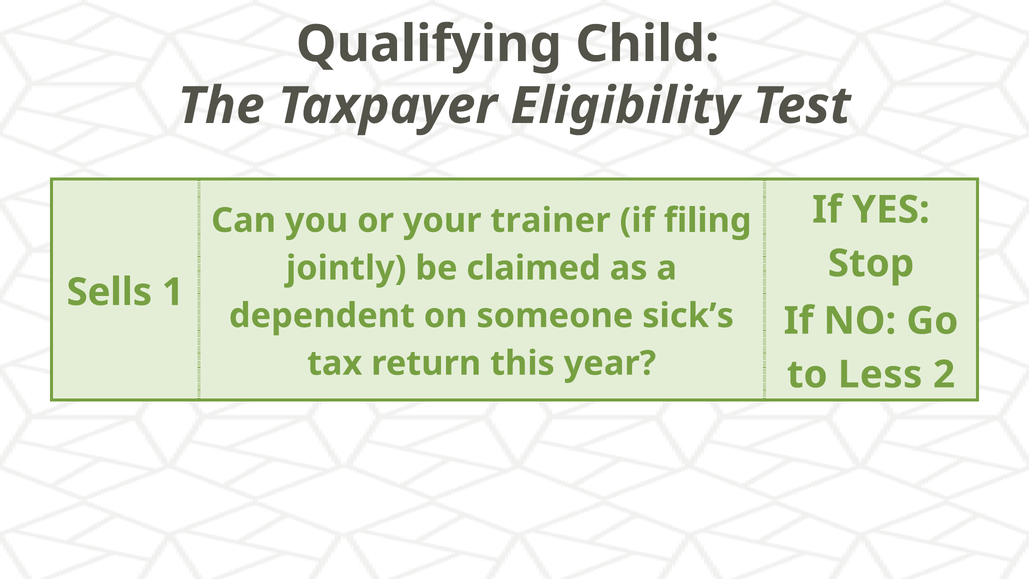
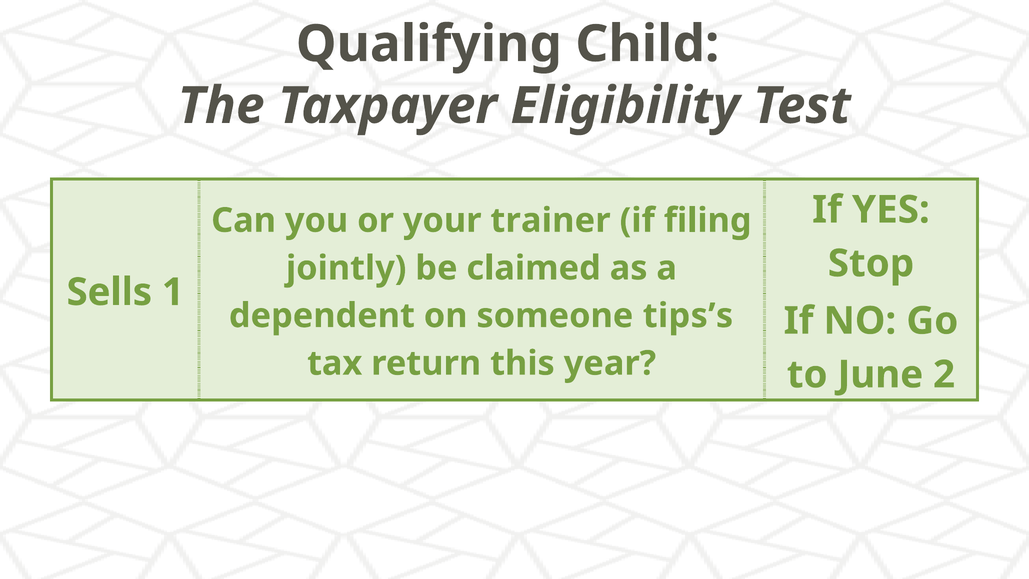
sick’s: sick’s -> tips’s
Less: Less -> June
